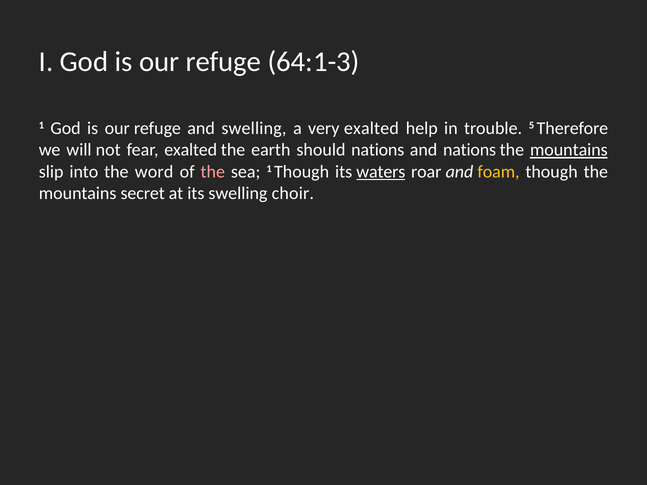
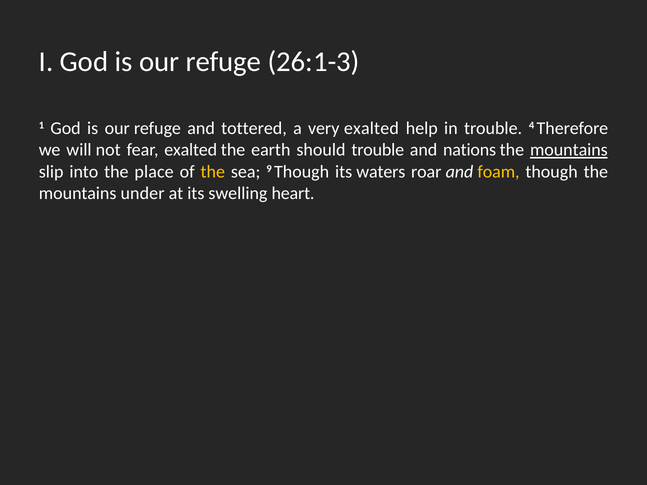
64:1-3: 64:1-3 -> 26:1-3
and swelling: swelling -> tottered
5: 5 -> 4
should nations: nations -> trouble
word: word -> place
the at (213, 172) colour: pink -> yellow
sea 1: 1 -> 9
waters underline: present -> none
secret: secret -> under
choir: choir -> heart
